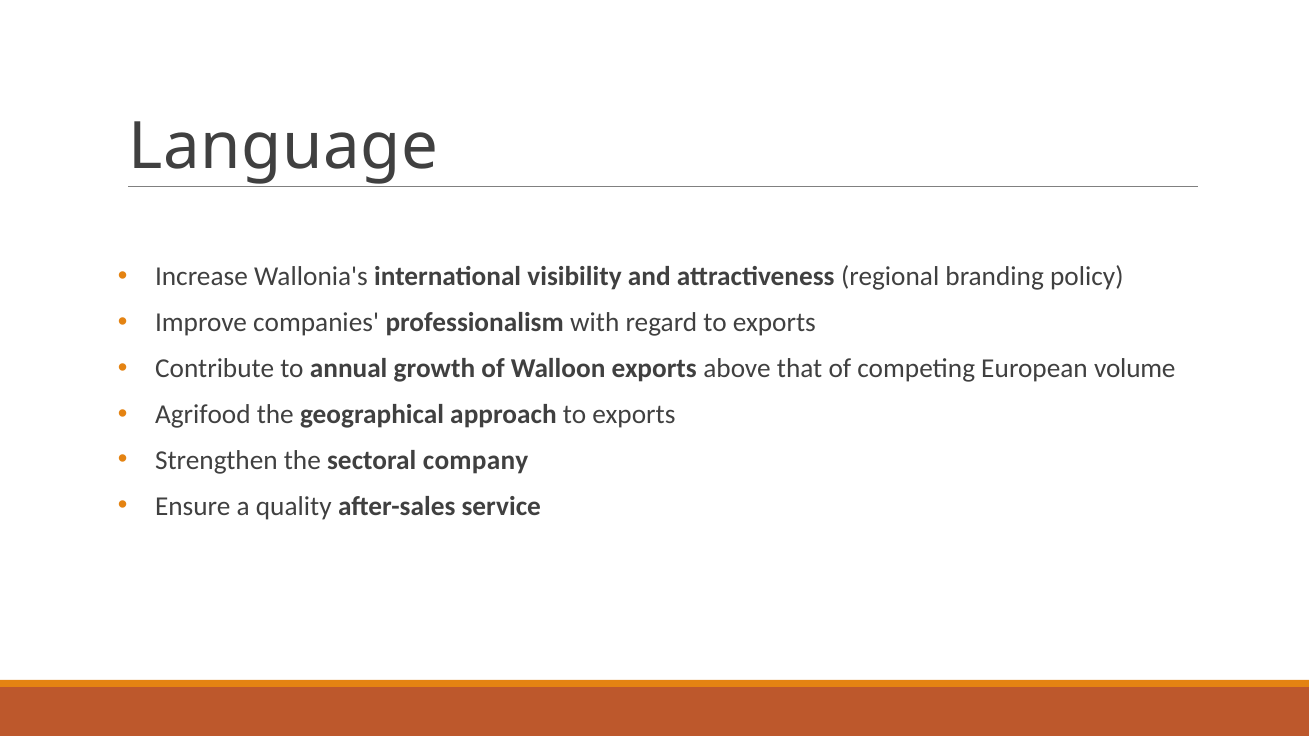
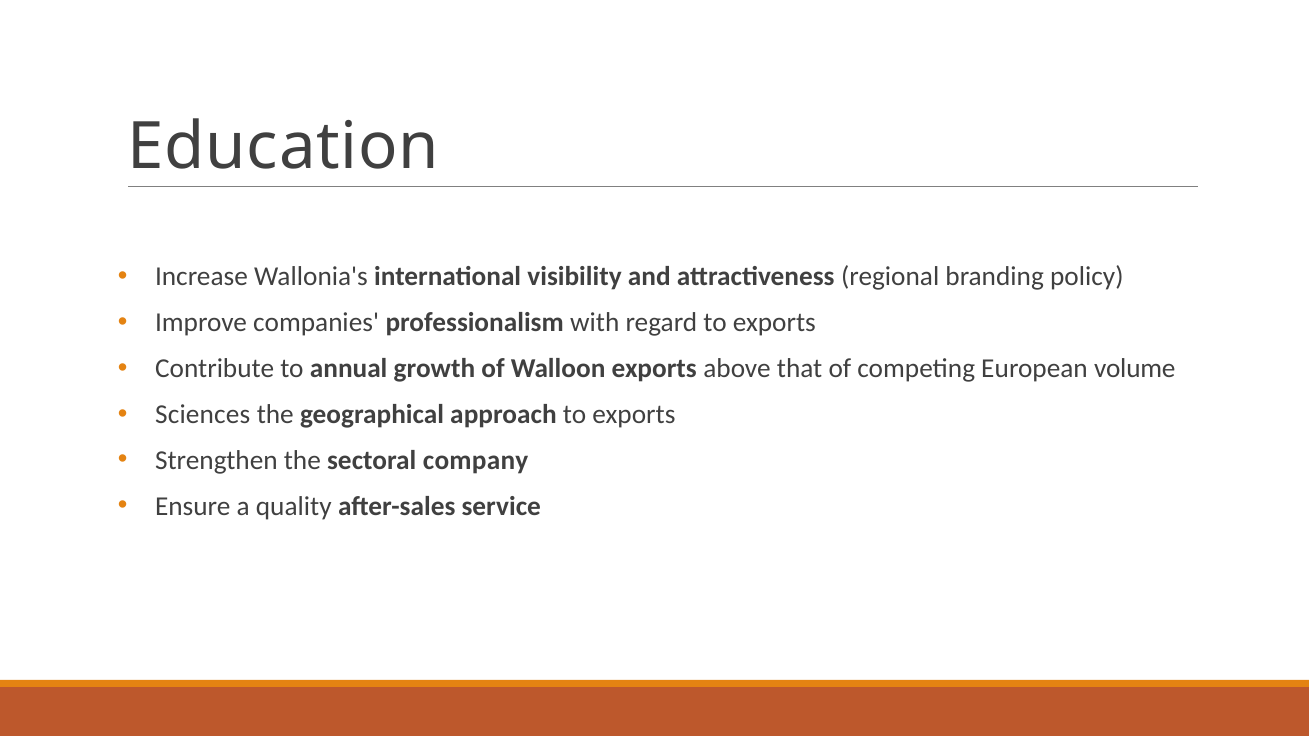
Language: Language -> Education
Agrifood: Agrifood -> Sciences
